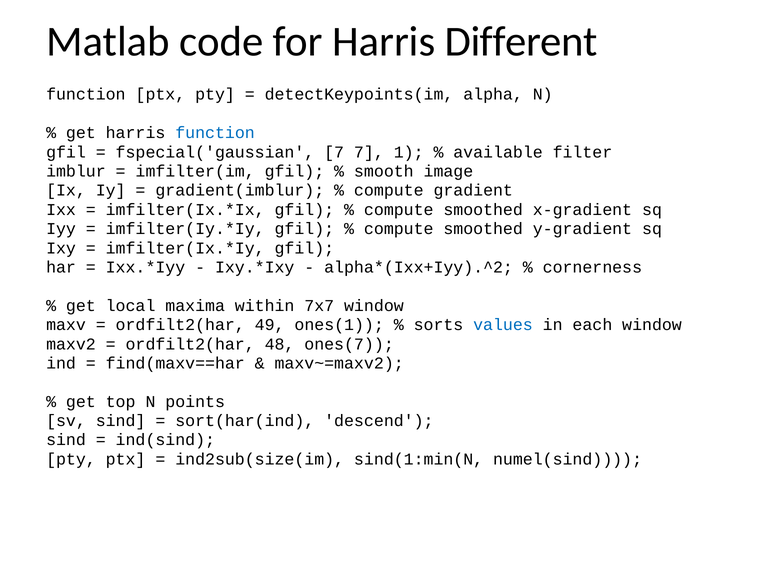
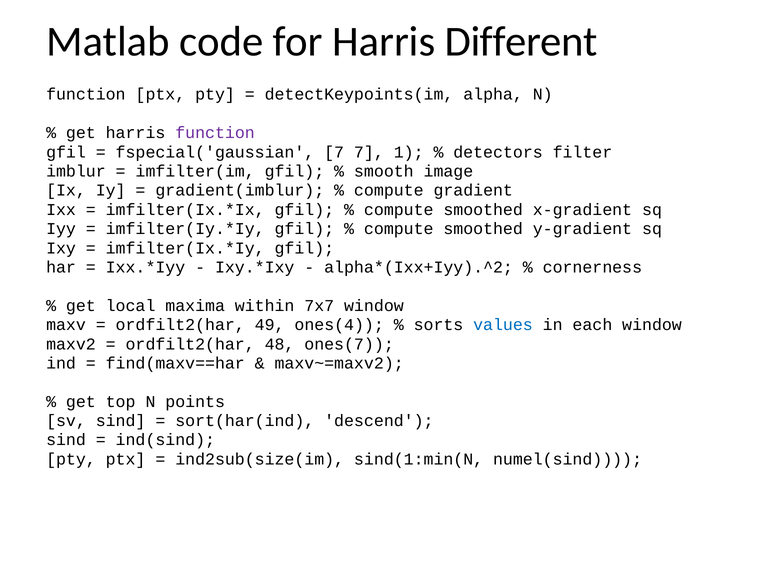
function at (215, 133) colour: blue -> purple
available: available -> detectors
ones(1: ones(1 -> ones(4
